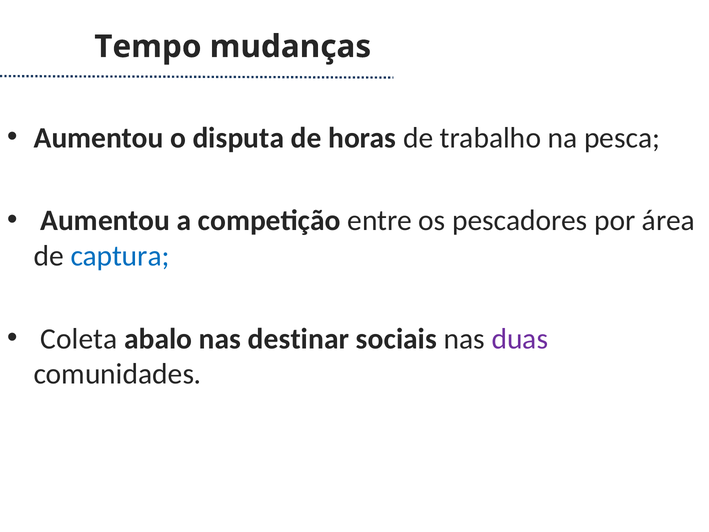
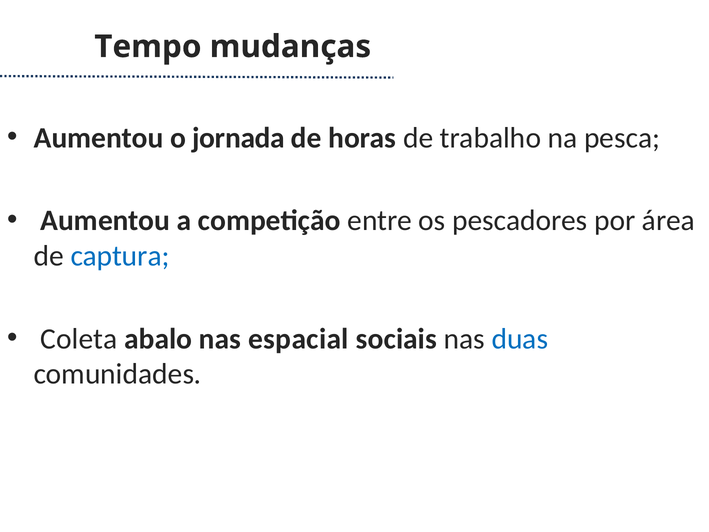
disputa: disputa -> jornada
destinar: destinar -> espacial
duas colour: purple -> blue
